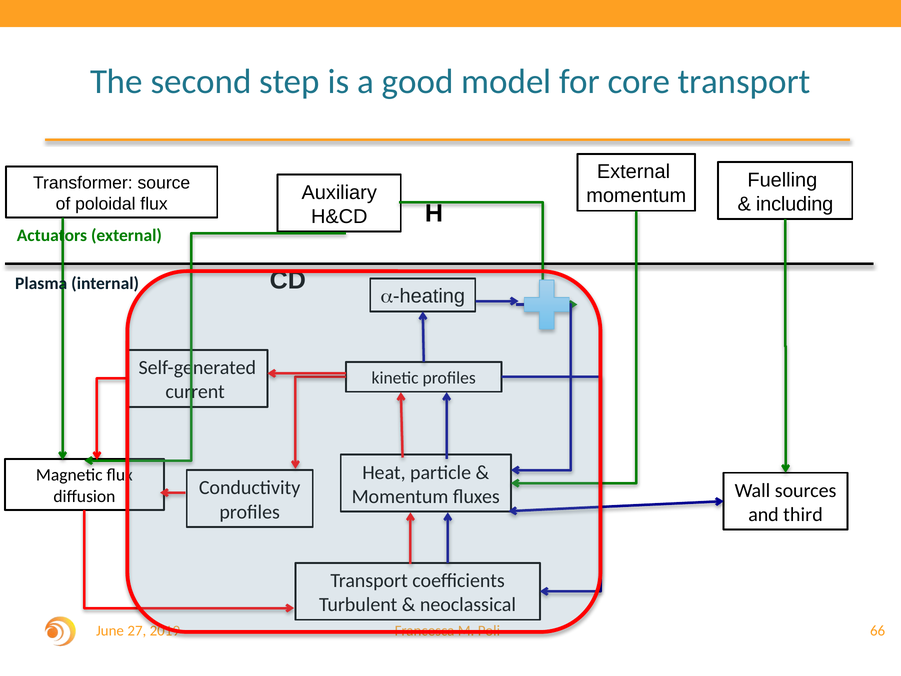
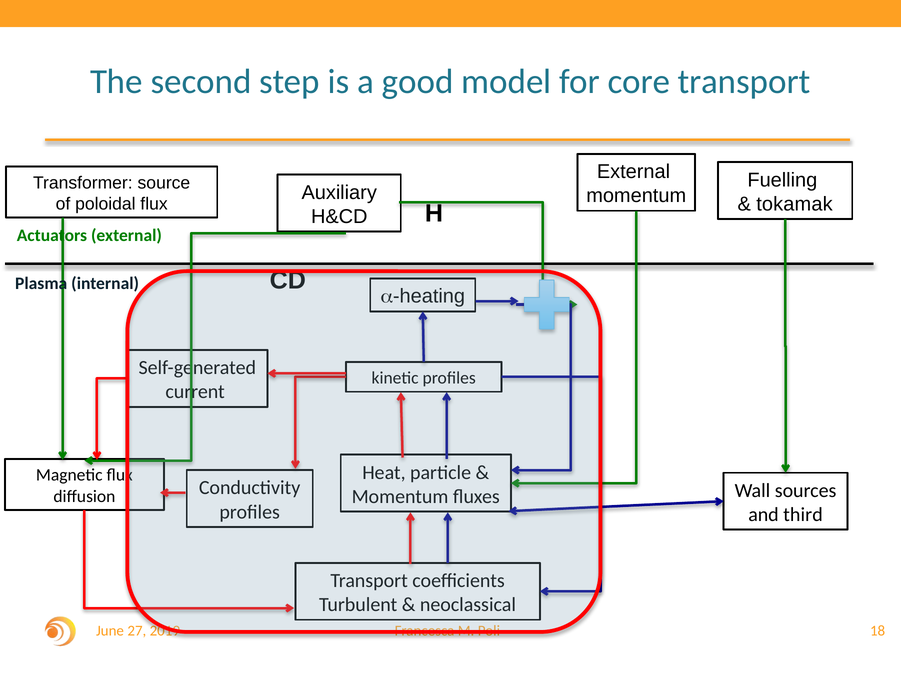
including: including -> tokamak
66: 66 -> 18
